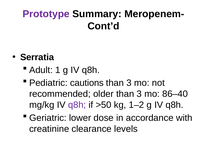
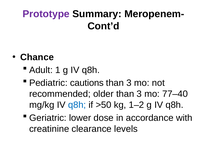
Serratia: Serratia -> Chance
86–40: 86–40 -> 77–40
q8h at (77, 105) colour: purple -> blue
